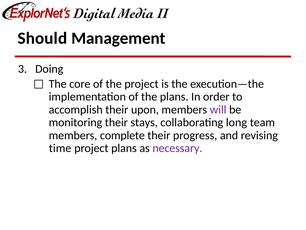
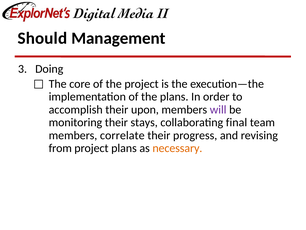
long: long -> final
complete: complete -> correlate
time: time -> from
necessary colour: purple -> orange
